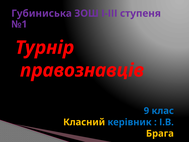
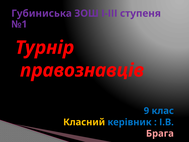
Брага colour: yellow -> pink
